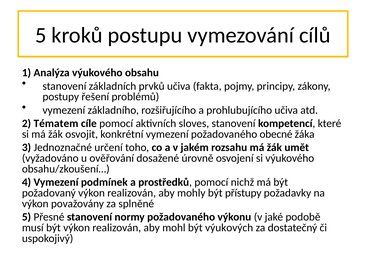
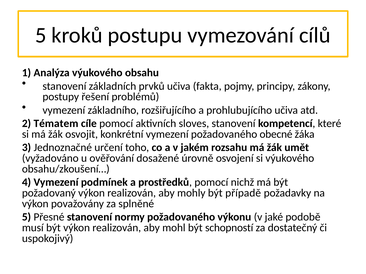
přístupy: přístupy -> případě
výukových: výukových -> schopností
